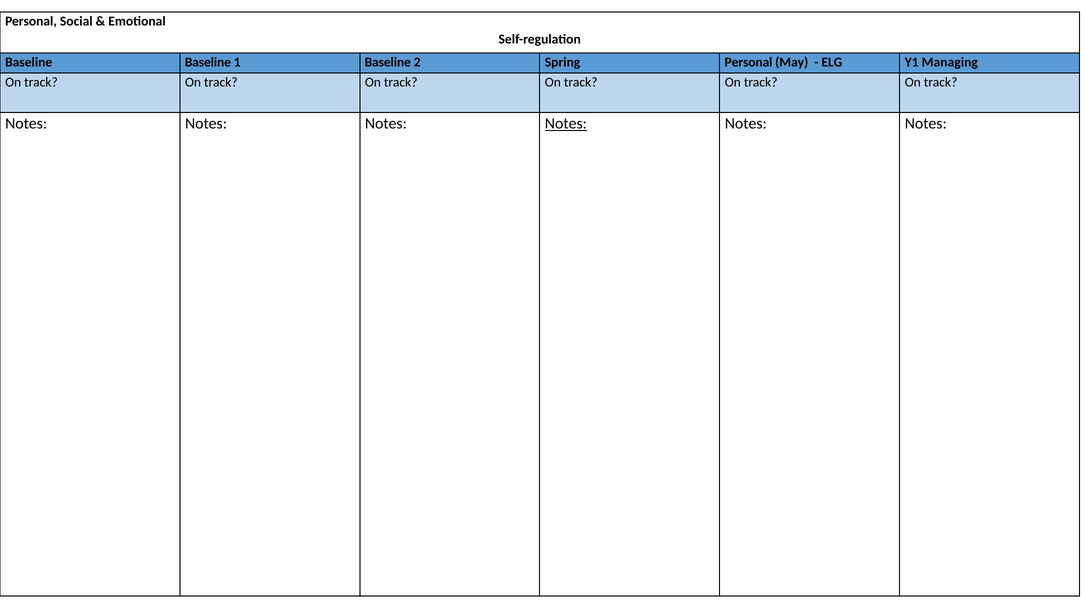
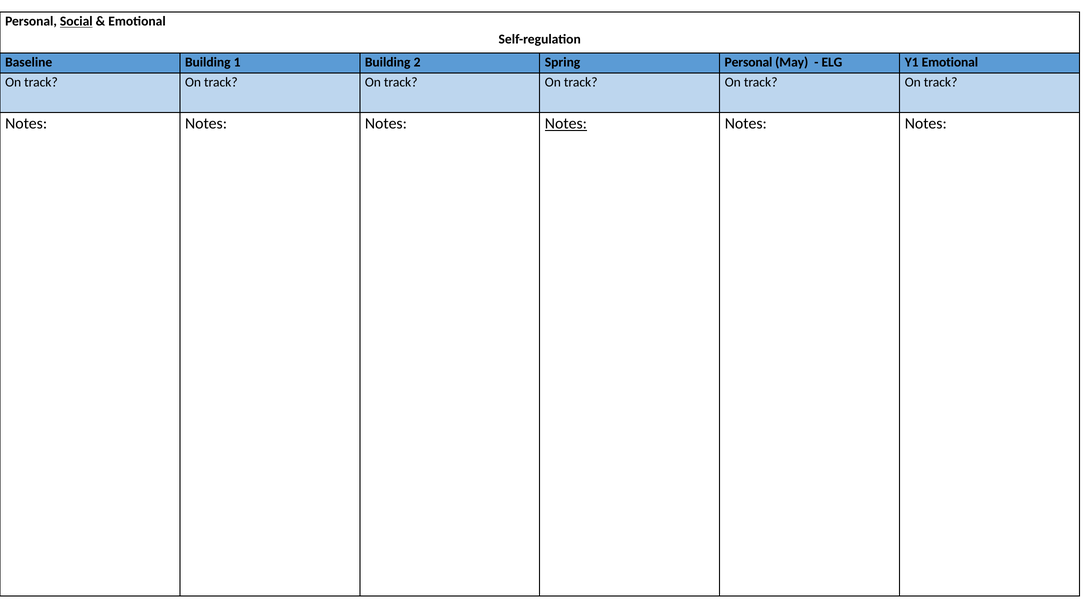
Social underline: none -> present
Baseline Baseline: Baseline -> Building
1 Baseline: Baseline -> Building
Y1 Managing: Managing -> Emotional
